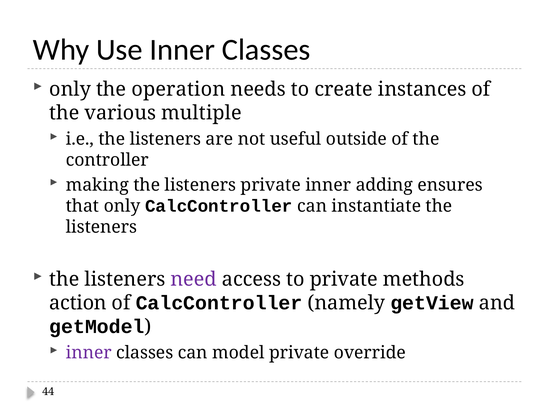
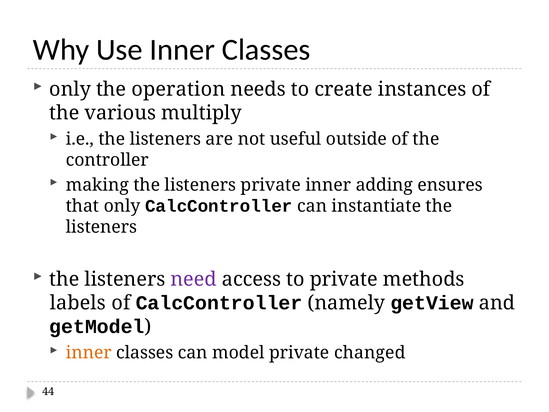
multiple: multiple -> multiply
action: action -> labels
inner at (89, 353) colour: purple -> orange
override: override -> changed
